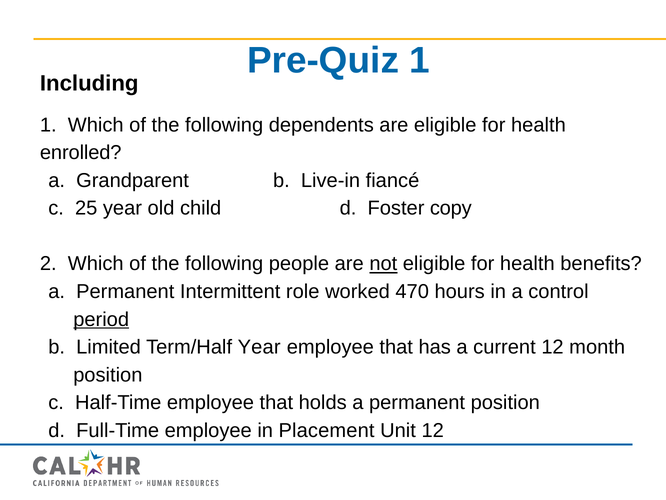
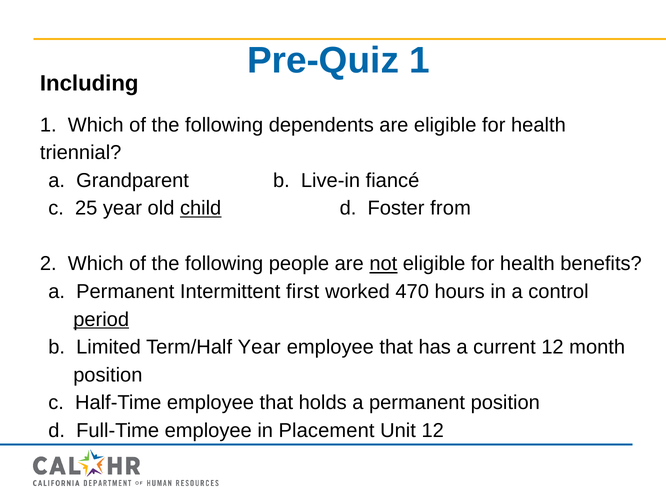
enrolled: enrolled -> triennial
child underline: none -> present
copy: copy -> from
role: role -> first
